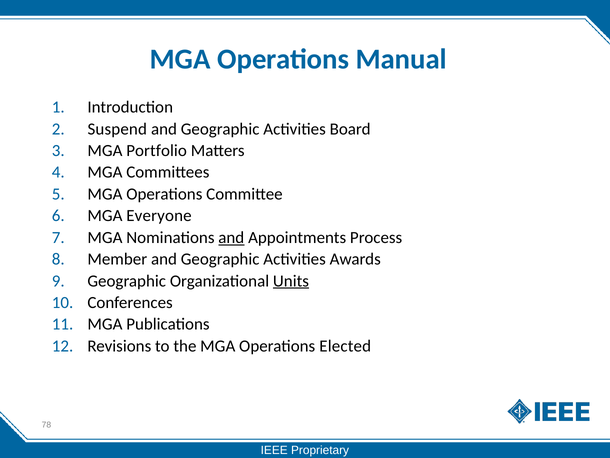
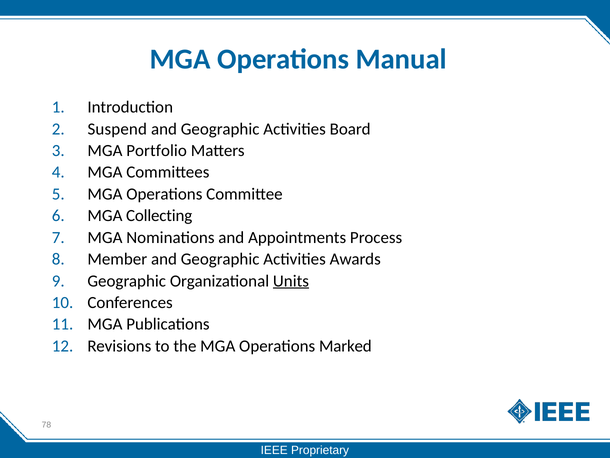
Everyone: Everyone -> Collecting
and at (231, 237) underline: present -> none
Elected: Elected -> Marked
